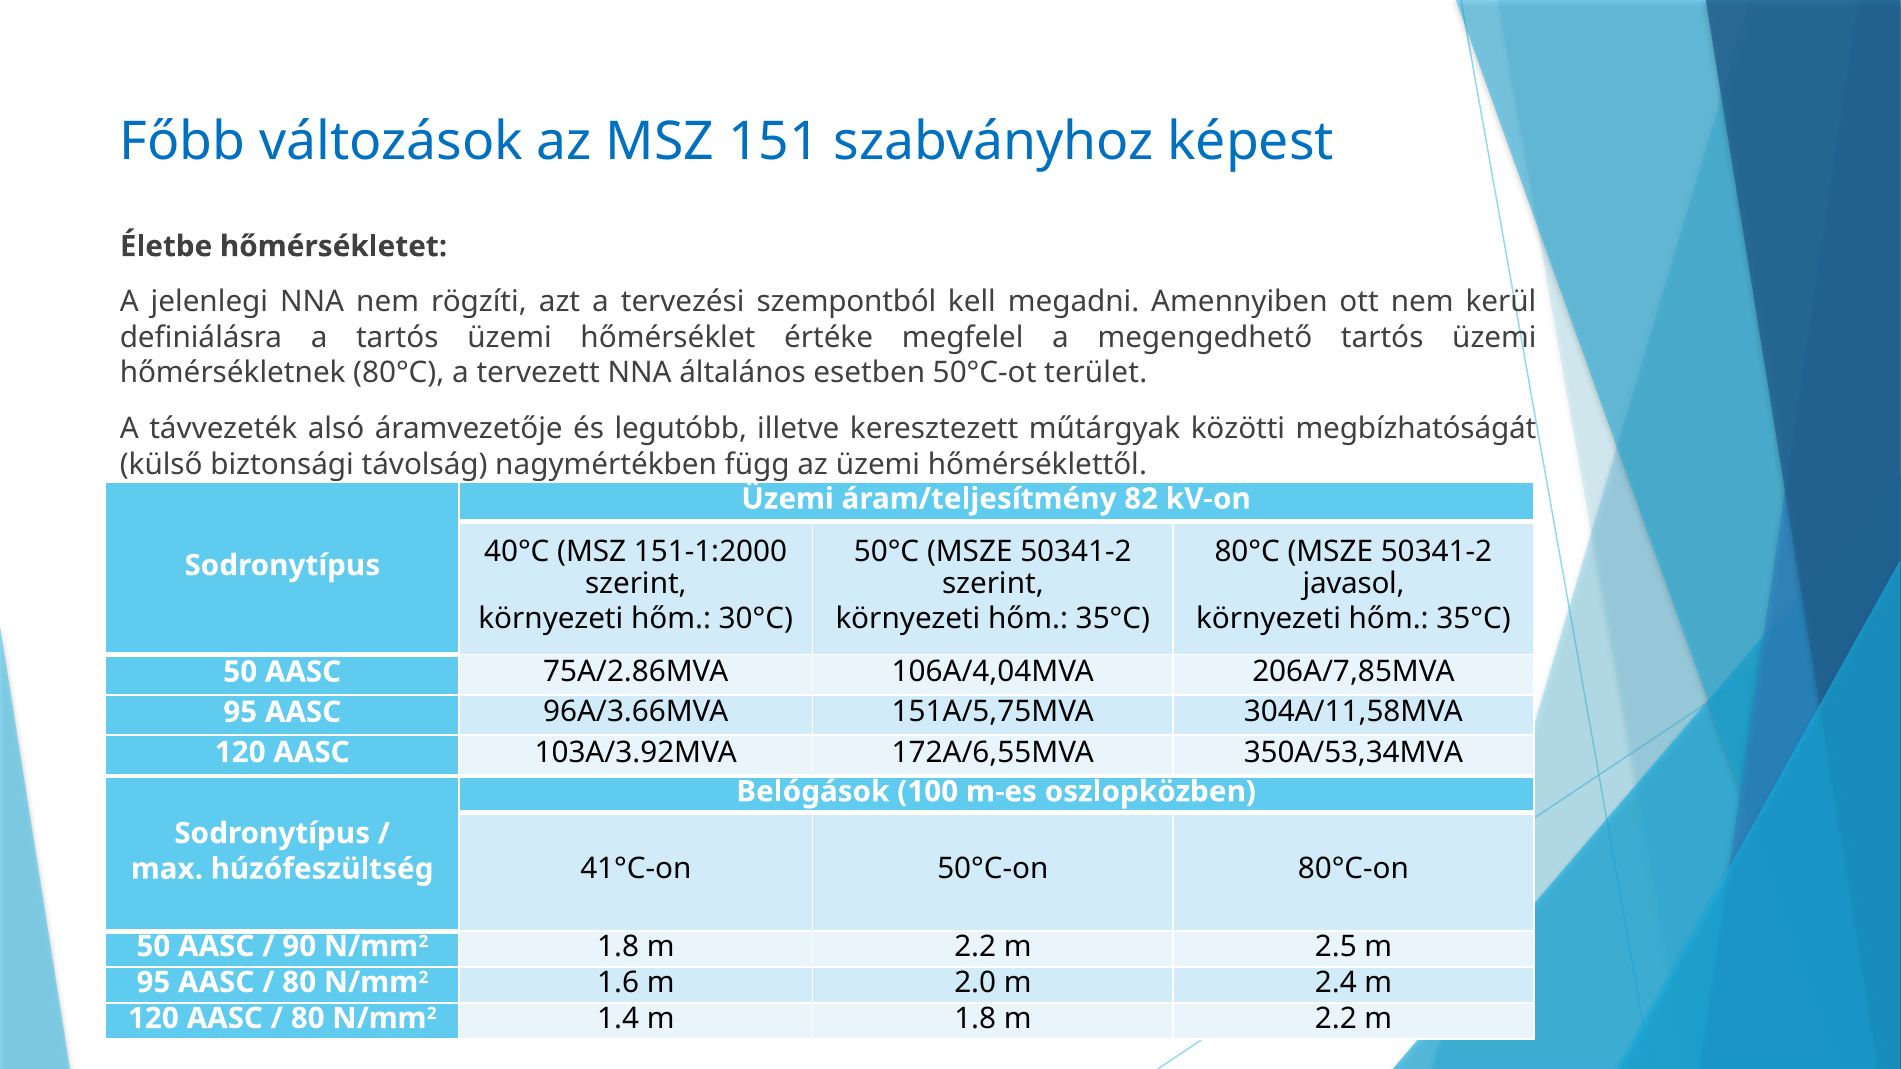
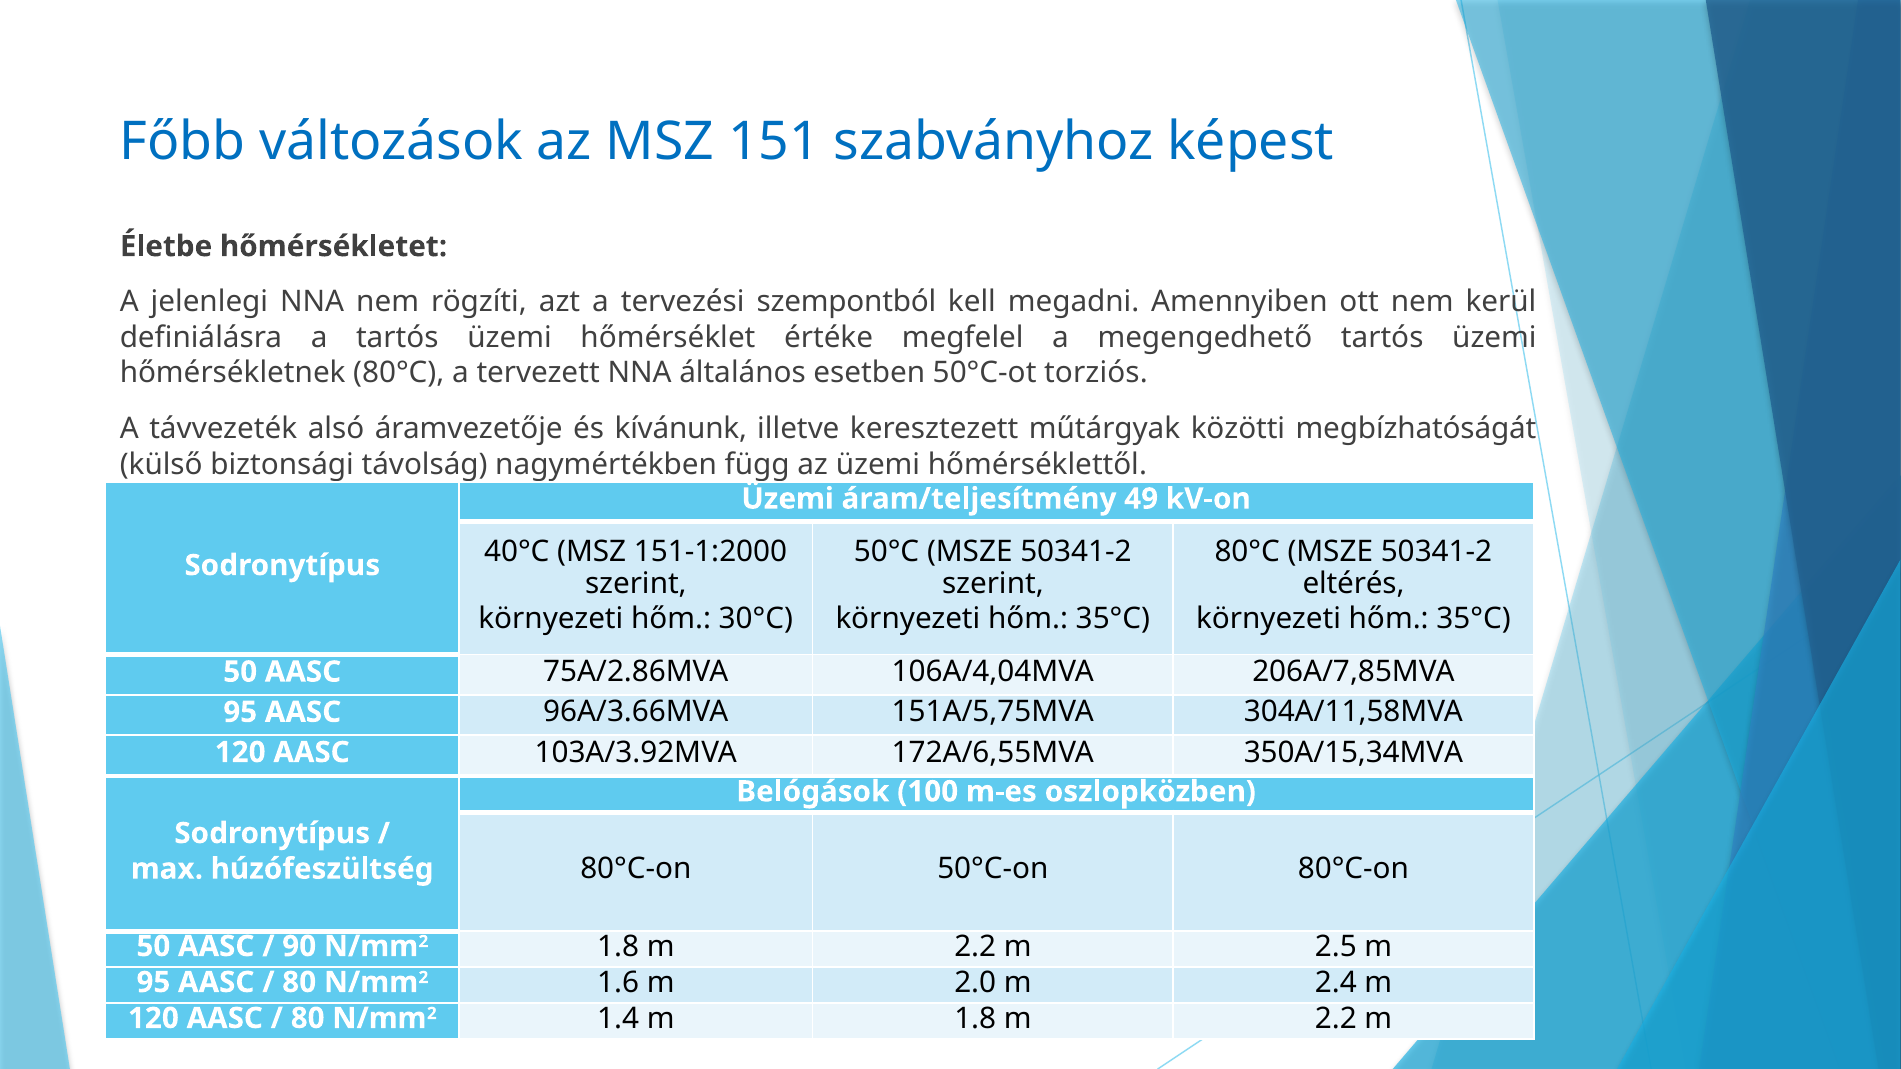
terület: terület -> torziós
legutóbb: legutóbb -> kívánunk
82: 82 -> 49
javasol: javasol -> eltérés
350A/53,34MVA: 350A/53,34MVA -> 350A/15,34MVA
41°C-on at (636, 869): 41°C-on -> 80°C-on
